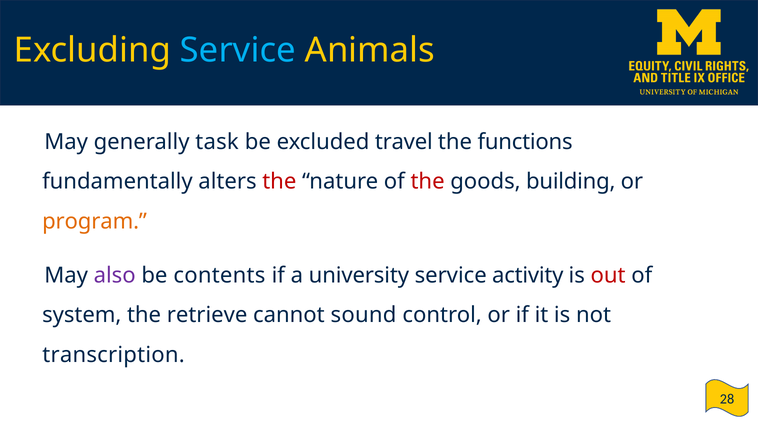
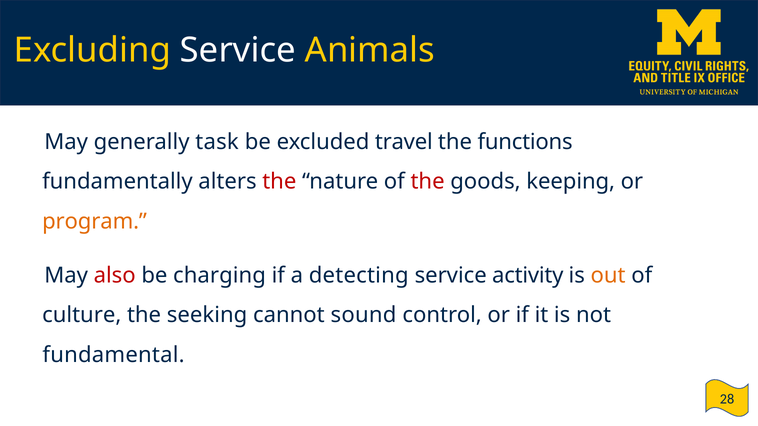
Service at (238, 51) colour: light blue -> white
building: building -> keeping
also colour: purple -> red
contents: contents -> charging
university: university -> detecting
out colour: red -> orange
system: system -> culture
retrieve: retrieve -> seeking
transcription: transcription -> fundamental
